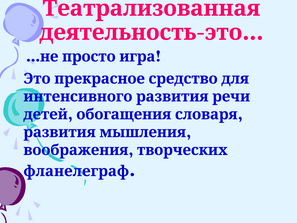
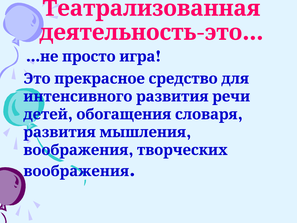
фланелеграф at (76, 171): фланелеграф -> воображения
